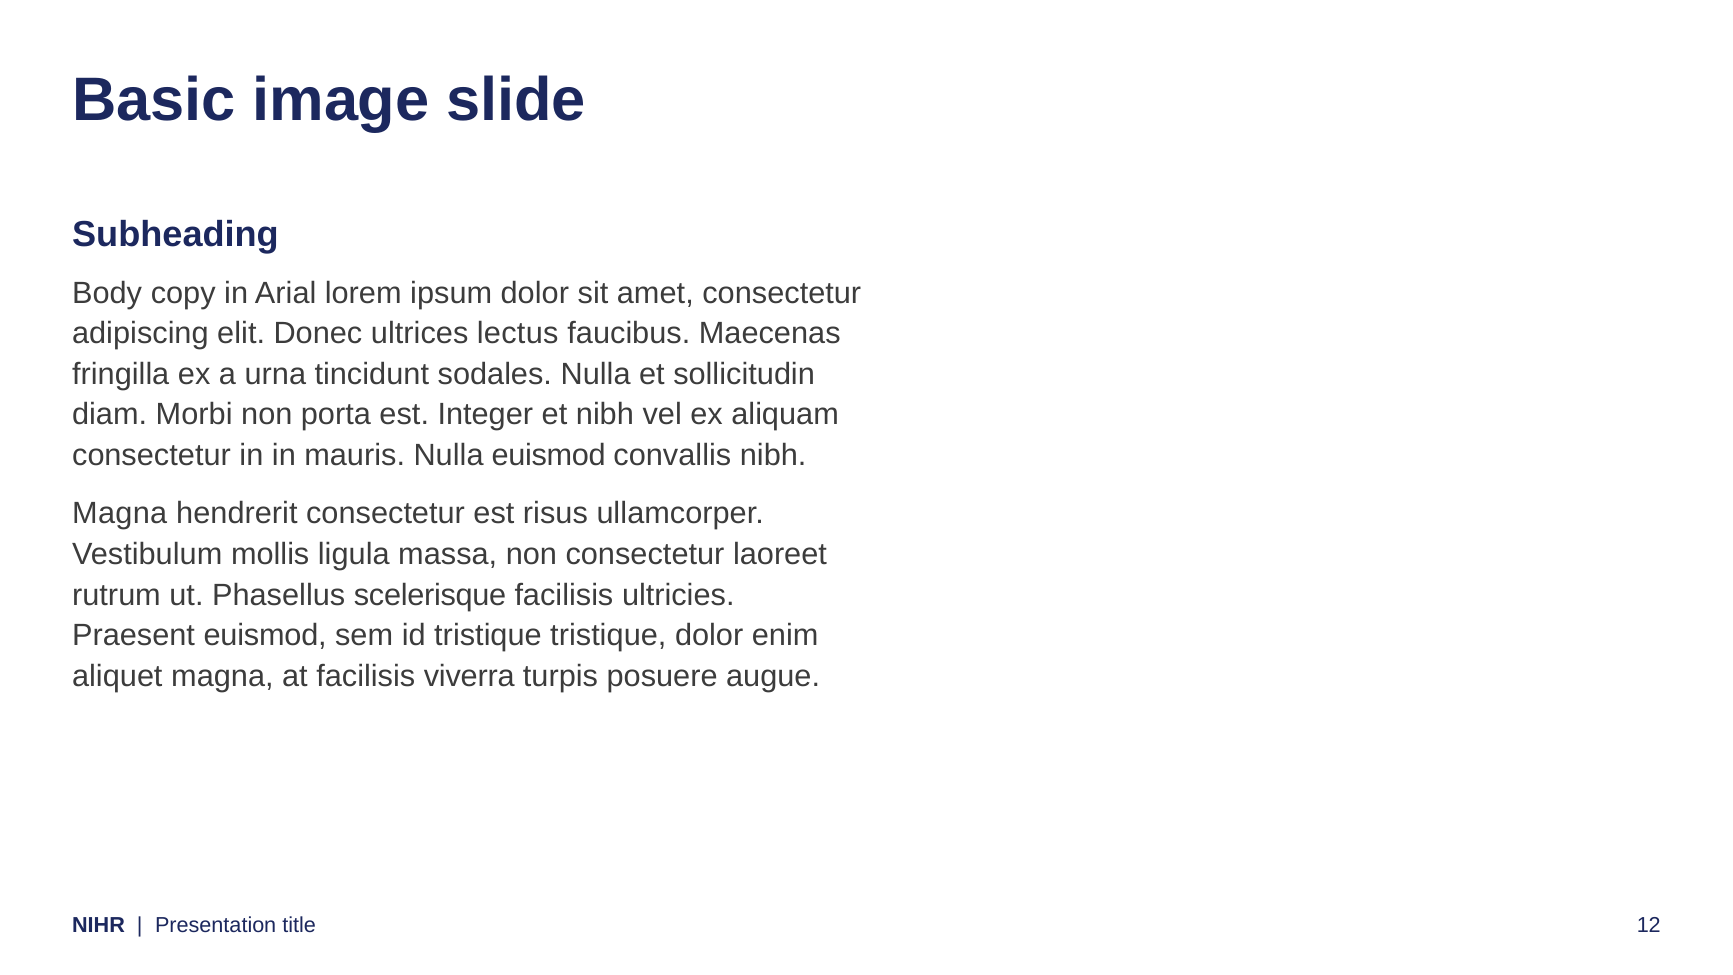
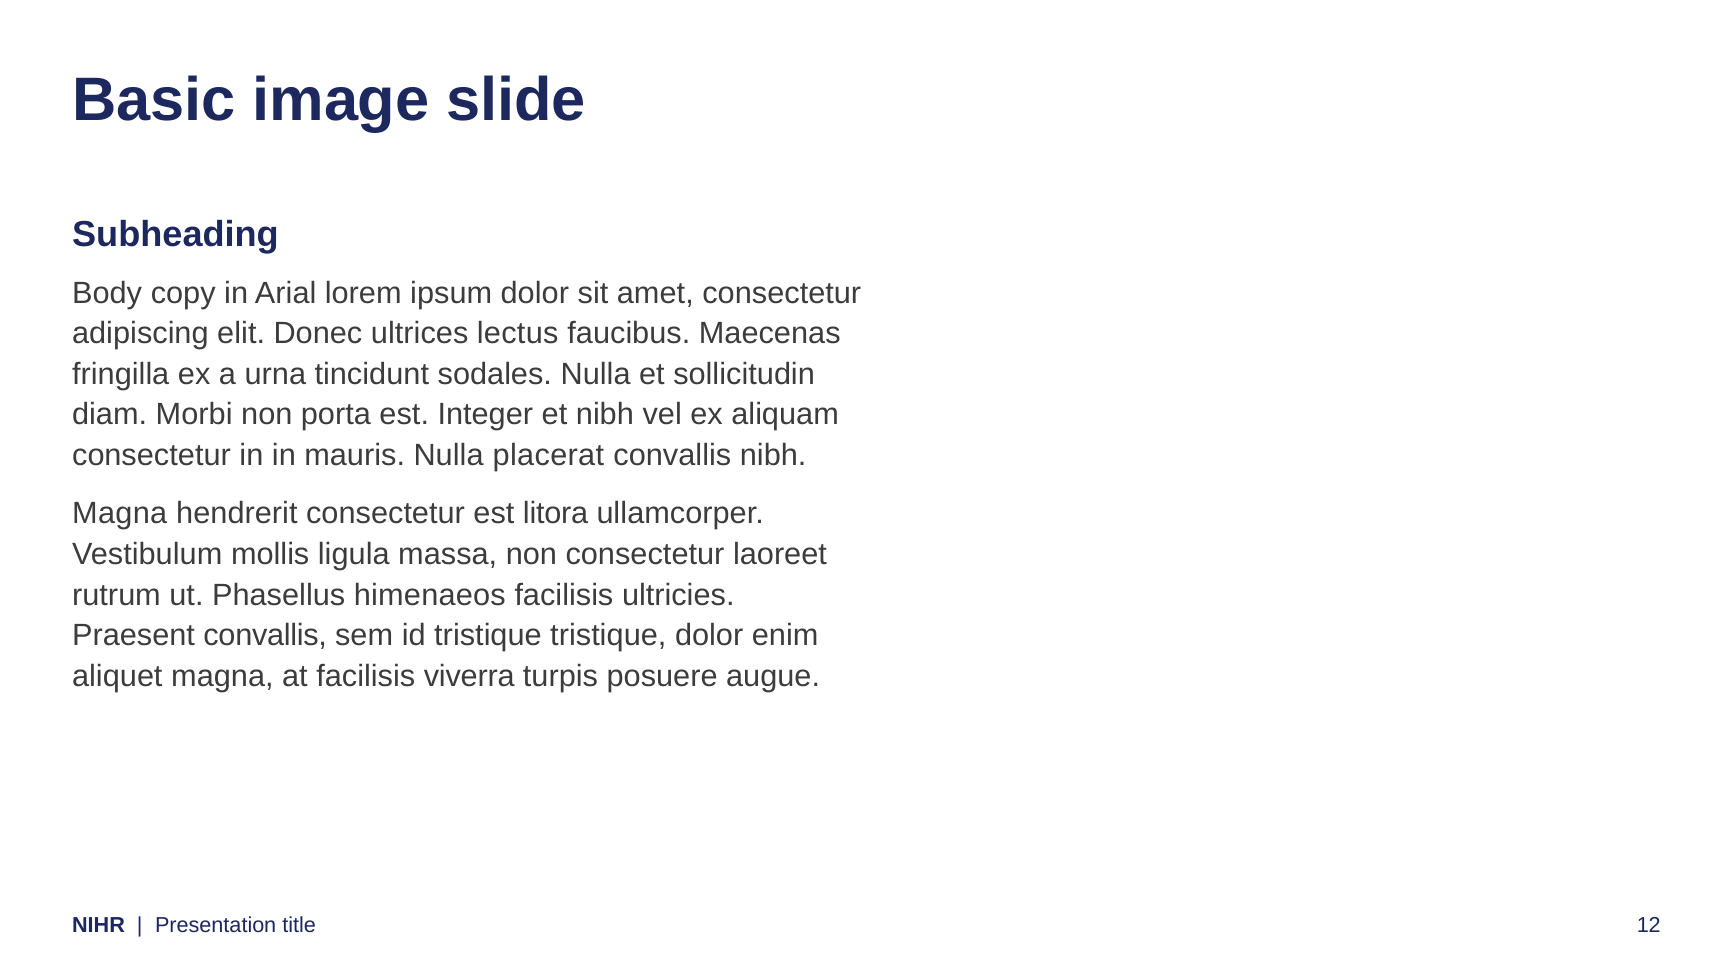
Nulla euismod: euismod -> placerat
risus: risus -> litora
scelerisque: scelerisque -> himenaeos
Praesent euismod: euismod -> convallis
